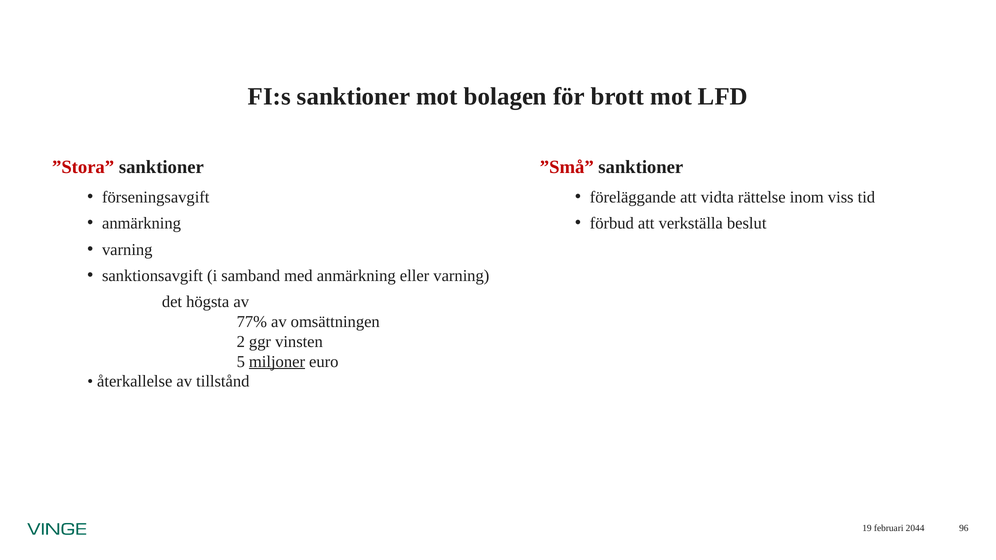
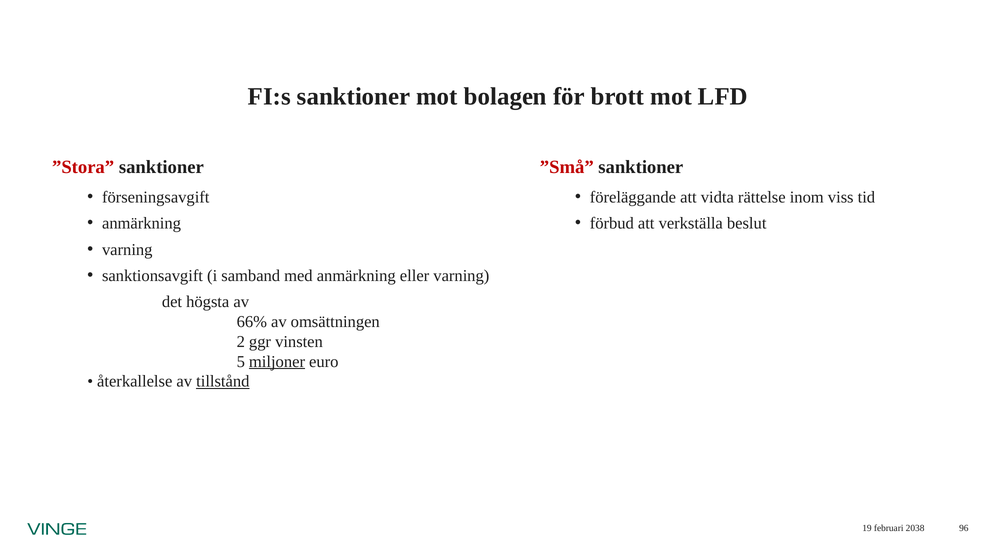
77%: 77% -> 66%
tillstånd underline: none -> present
2044: 2044 -> 2038
